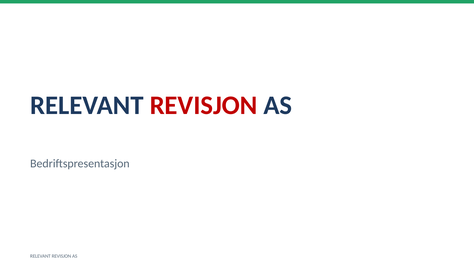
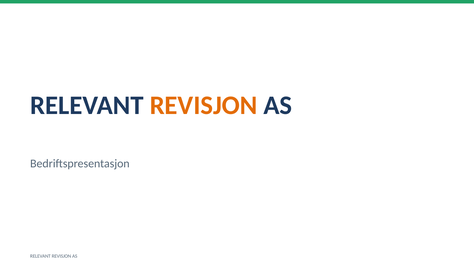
REVISJON at (204, 105) colour: red -> orange
